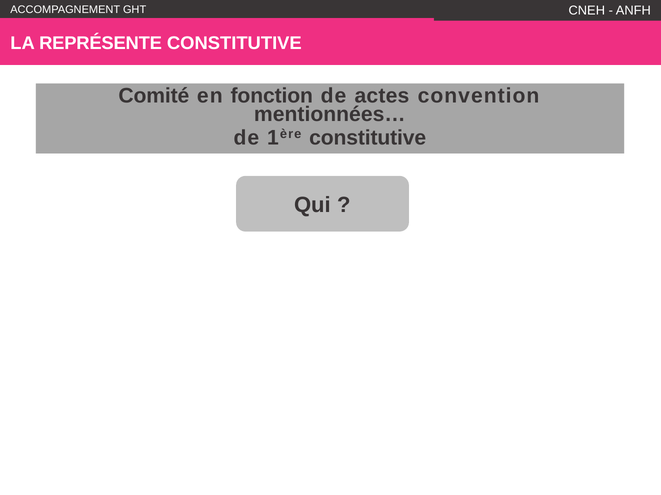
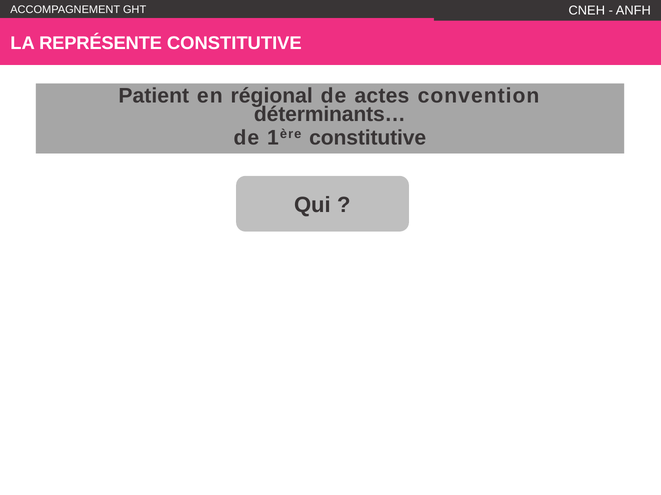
Comité: Comité -> Patient
fonction: fonction -> régional
mentionnées…: mentionnées… -> déterminants…
